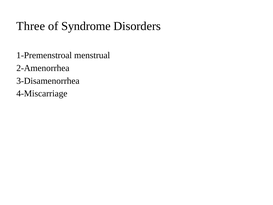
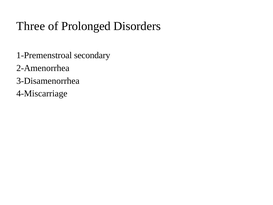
Syndrome: Syndrome -> Prolonged
menstrual: menstrual -> secondary
